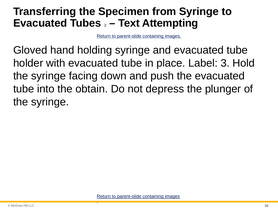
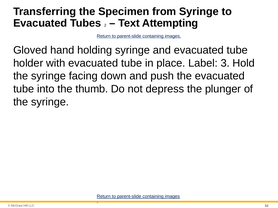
obtain: obtain -> thumb
